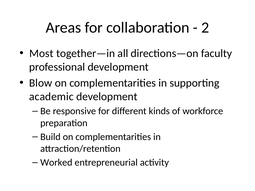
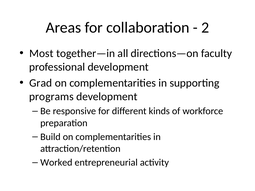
Blow: Blow -> Grad
academic: academic -> programs
